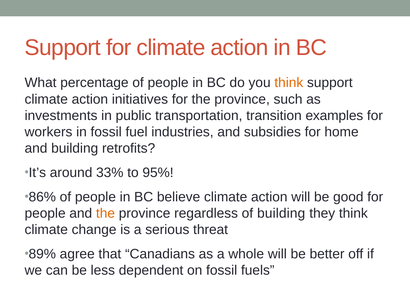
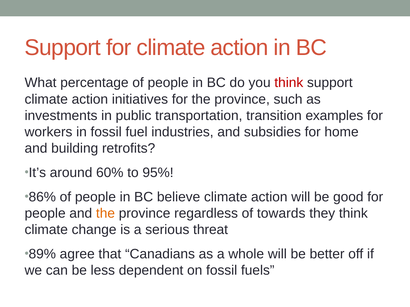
think at (289, 83) colour: orange -> red
33%: 33% -> 60%
of building: building -> towards
